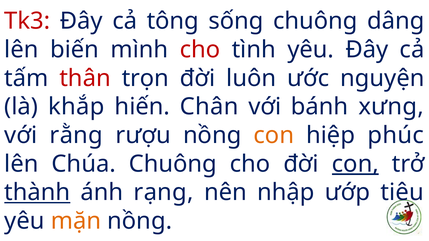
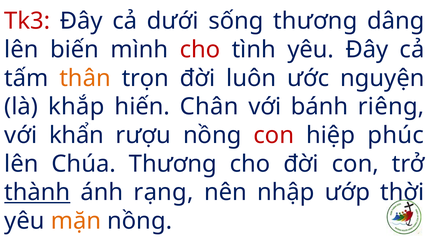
tông: tông -> dưới
sống chuông: chuông -> thương
thân colour: red -> orange
xưng: xưng -> riêng
rằng: rằng -> khẩn
con at (274, 136) colour: orange -> red
Chúa Chuông: Chuông -> Thương
con at (355, 164) underline: present -> none
tiêu: tiêu -> thời
